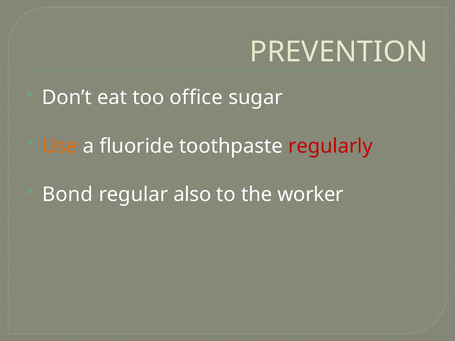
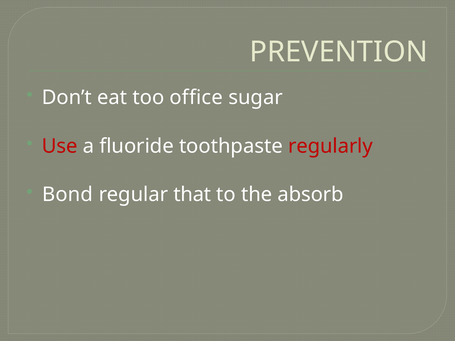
Use colour: orange -> red
also: also -> that
worker: worker -> absorb
